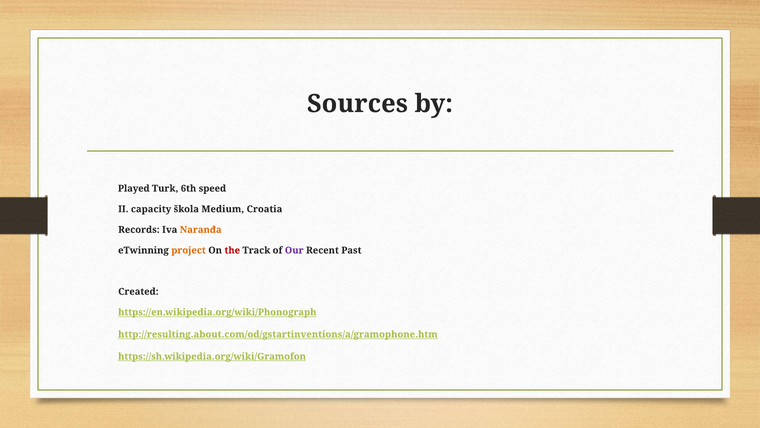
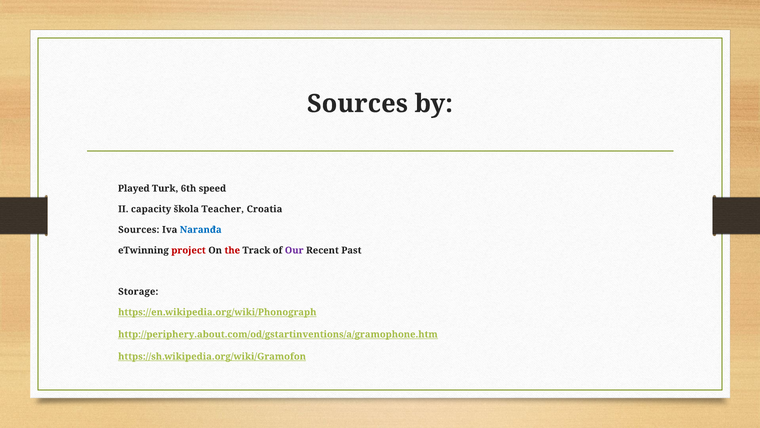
Medium: Medium -> Teacher
Records at (139, 229): Records -> Sources
Naranđa colour: orange -> blue
project colour: orange -> red
Created: Created -> Storage
http://resulting.about.com/od/gstartinventions/a/gramophone.htm: http://resulting.about.com/od/gstartinventions/a/gramophone.htm -> http://periphery.about.com/od/gstartinventions/a/gramophone.htm
